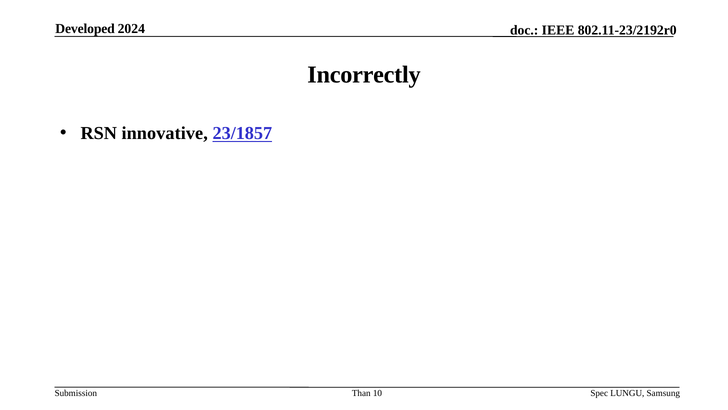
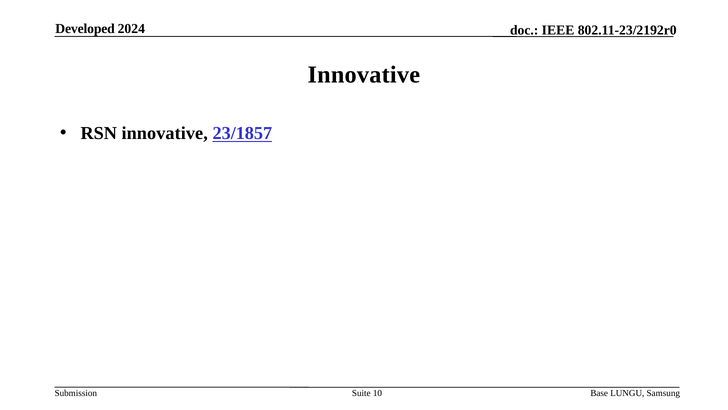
Incorrectly at (364, 74): Incorrectly -> Innovative
Than: Than -> Suite
Spec: Spec -> Base
